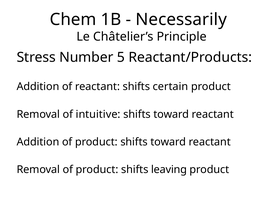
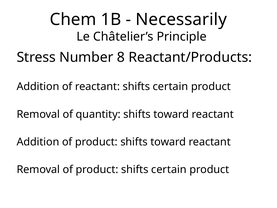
5: 5 -> 8
intuitive: intuitive -> quantity
product shifts leaving: leaving -> certain
